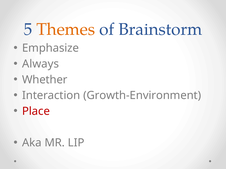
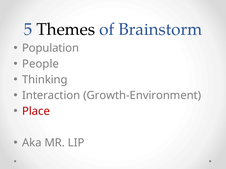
Themes colour: orange -> black
Emphasize: Emphasize -> Population
Always: Always -> People
Whether: Whether -> Thinking
